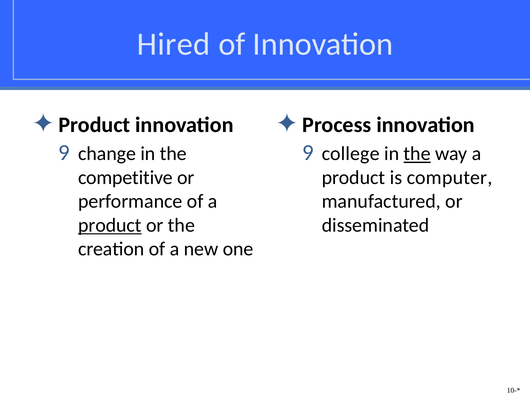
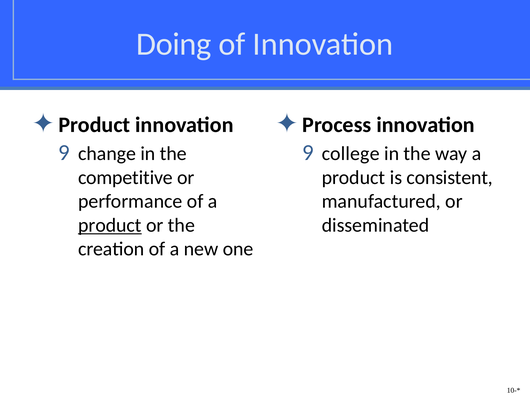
Hired: Hired -> Doing
the at (417, 154) underline: present -> none
computer: computer -> consistent
